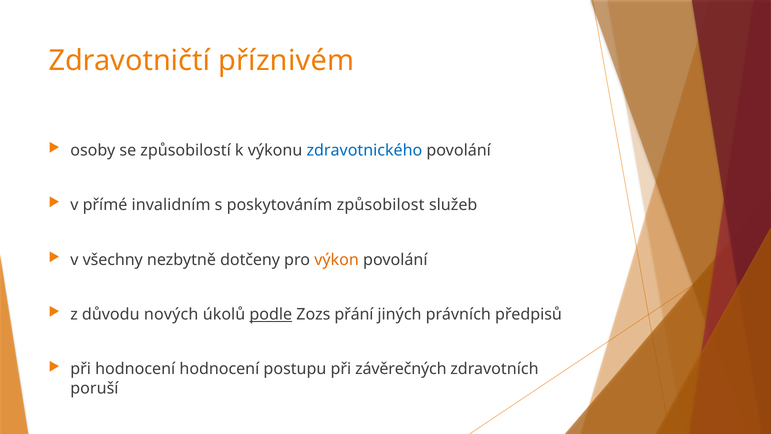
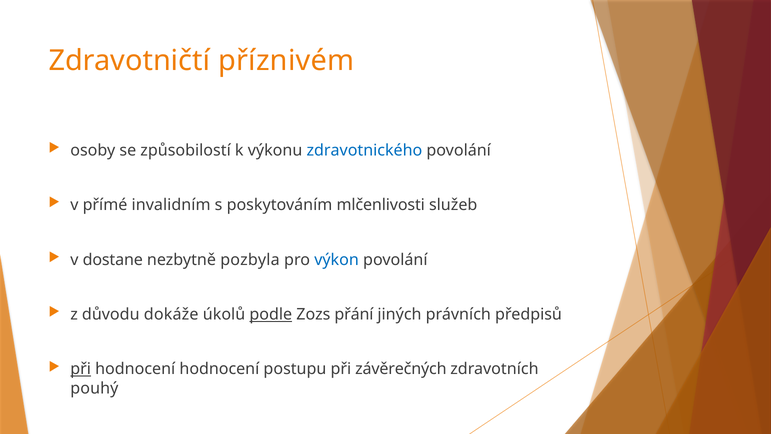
způsobilost: způsobilost -> mlčenlivosti
všechny: všechny -> dostane
dotčeny: dotčeny -> pozbyla
výkon colour: orange -> blue
nových: nových -> dokáže
při at (81, 369) underline: none -> present
poruší: poruší -> pouhý
